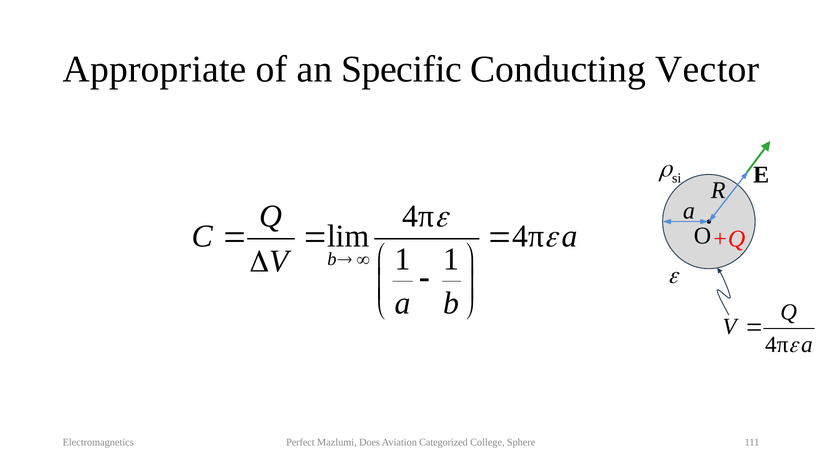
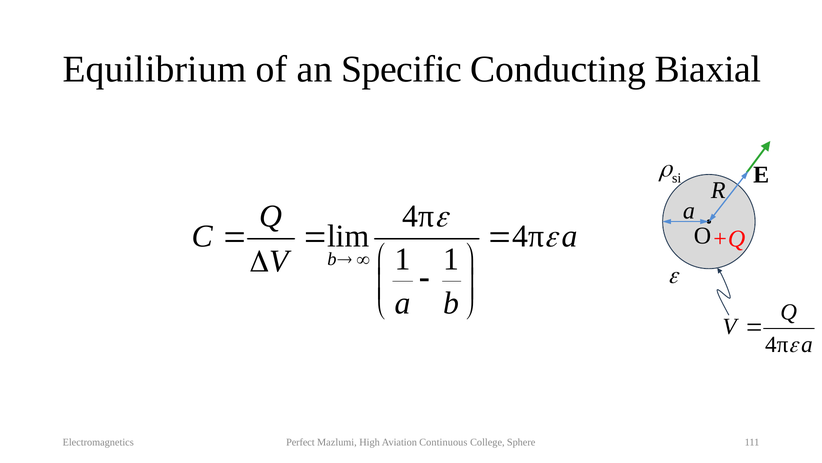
Appropriate: Appropriate -> Equilibrium
Vector: Vector -> Biaxial
Does: Does -> High
Categorized: Categorized -> Continuous
